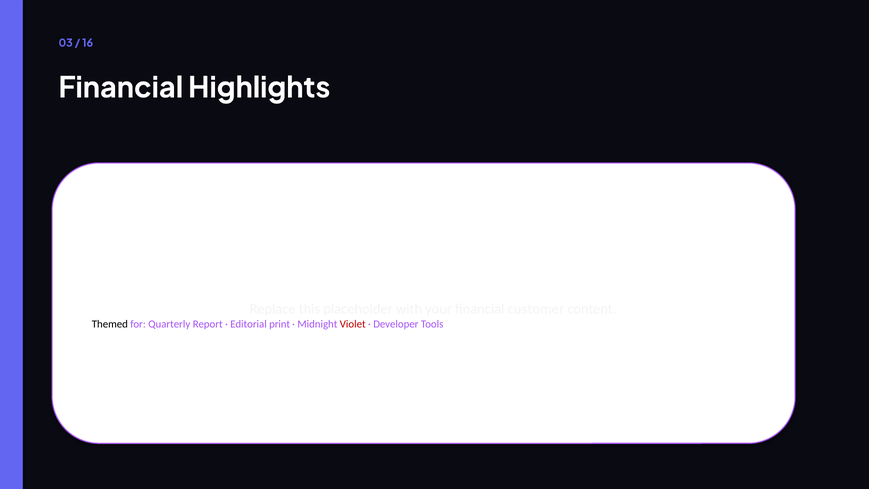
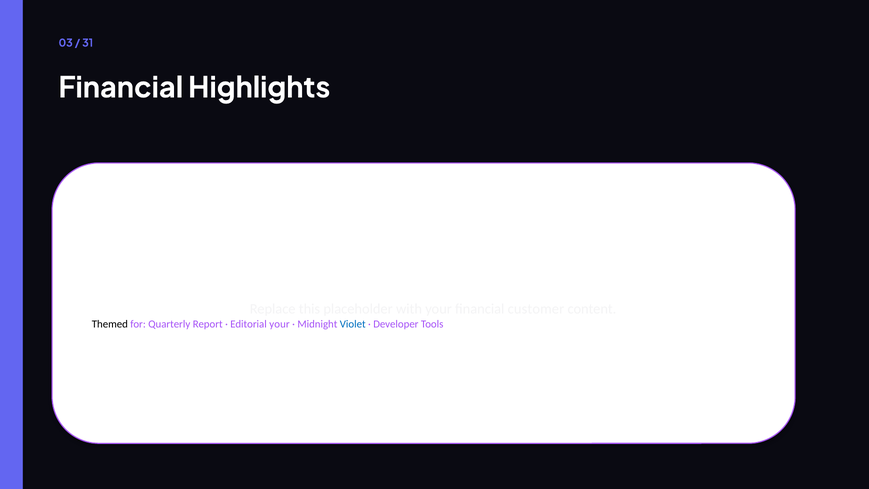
16: 16 -> 31
Editorial print: print -> your
Violet colour: red -> blue
